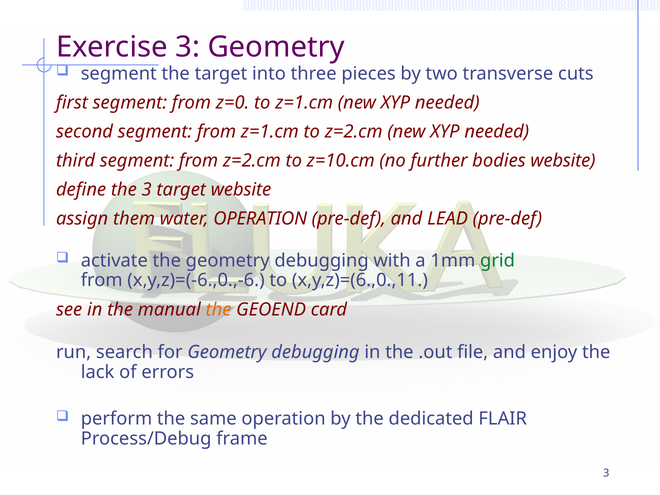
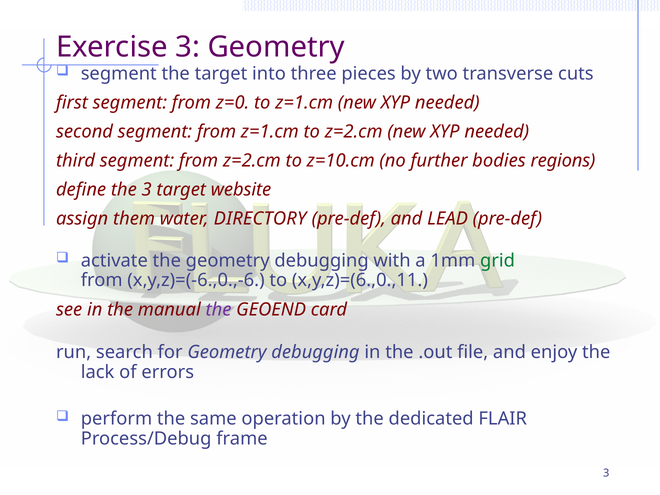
bodies website: website -> regions
water OPERATION: OPERATION -> DIRECTORY
the at (219, 309) colour: orange -> purple
